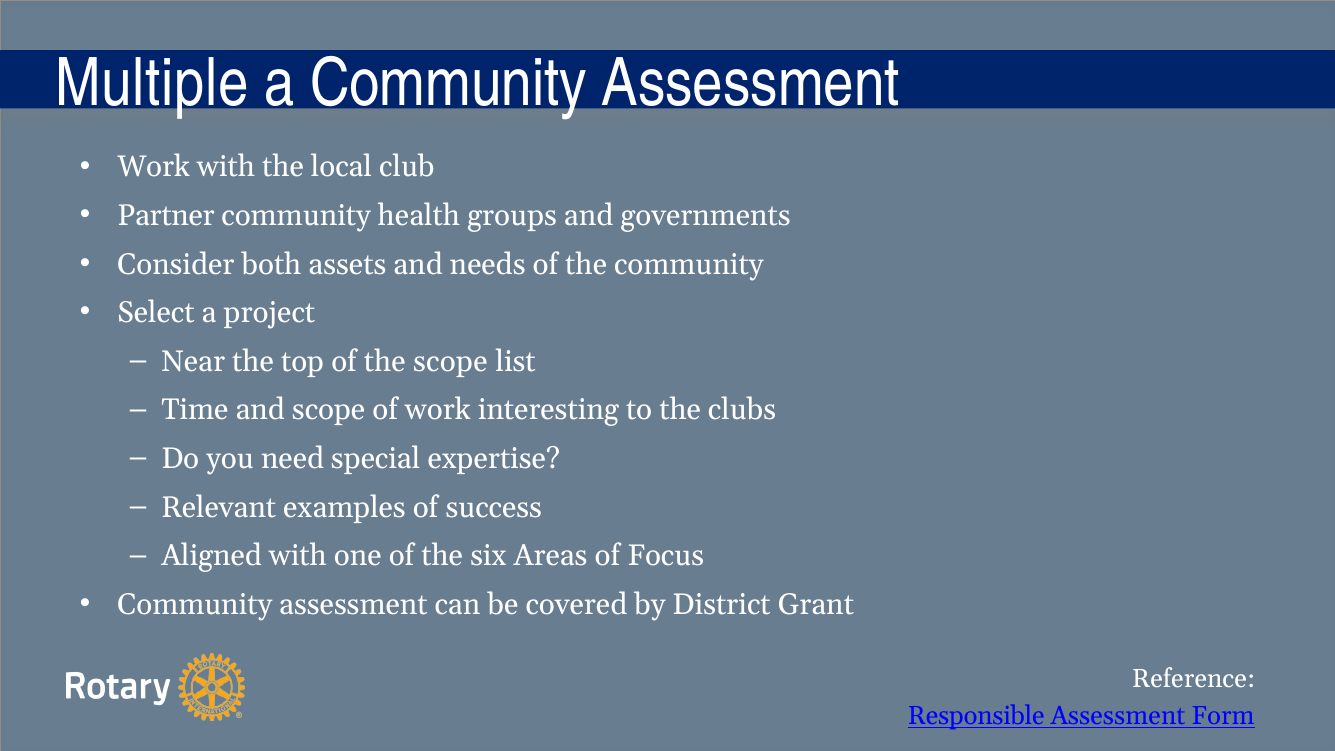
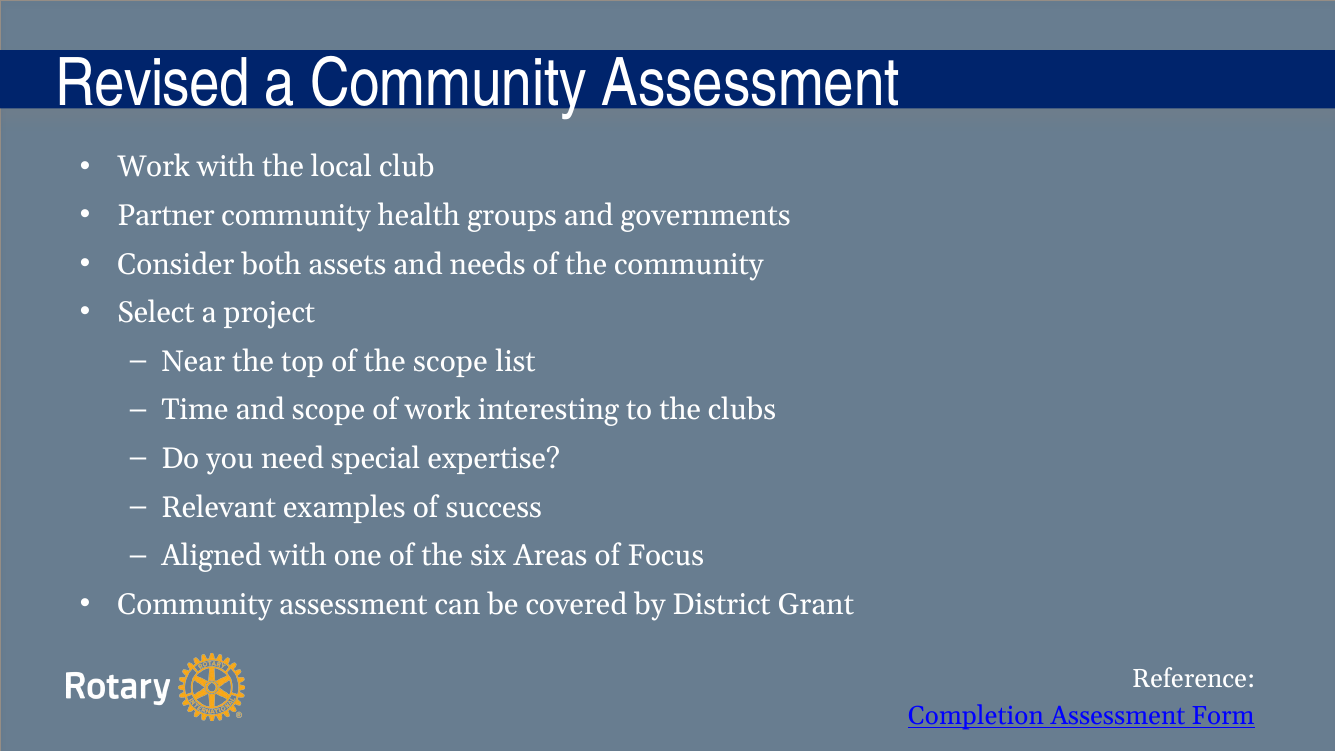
Multiple: Multiple -> Revised
Responsible: Responsible -> Completion
